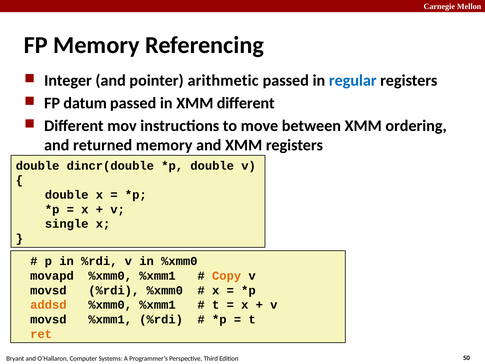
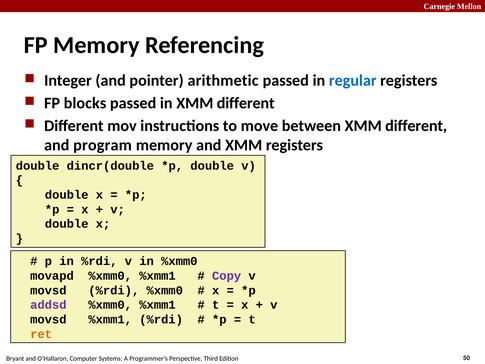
datum: datum -> blocks
between XMM ordering: ordering -> different
returned: returned -> program
single at (67, 224): single -> double
Copy colour: orange -> purple
addsd colour: orange -> purple
